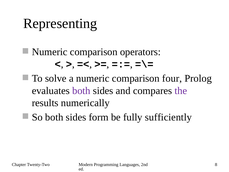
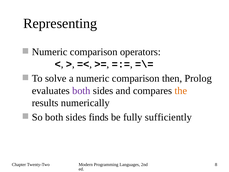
four: four -> then
the colour: purple -> orange
form: form -> finds
